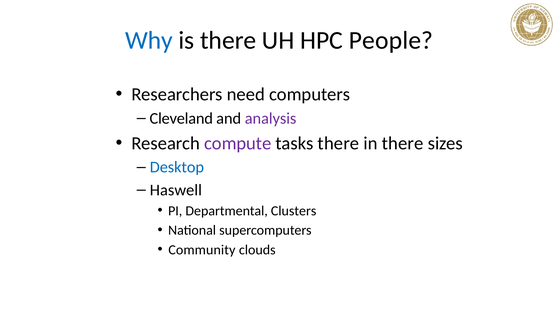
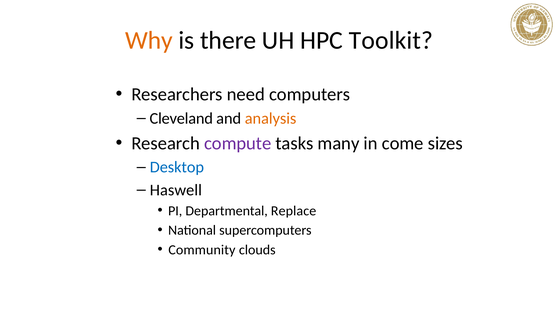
Why colour: blue -> orange
People: People -> Toolkit
analysis colour: purple -> orange
tasks there: there -> many
in there: there -> come
Clusters: Clusters -> Replace
